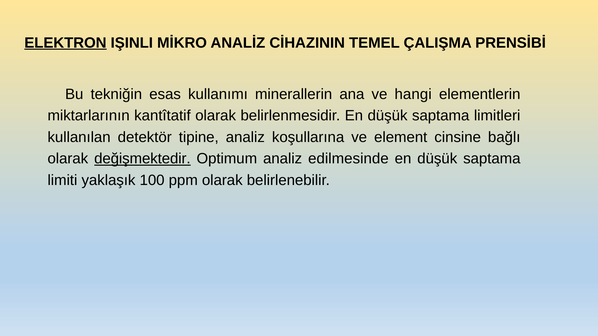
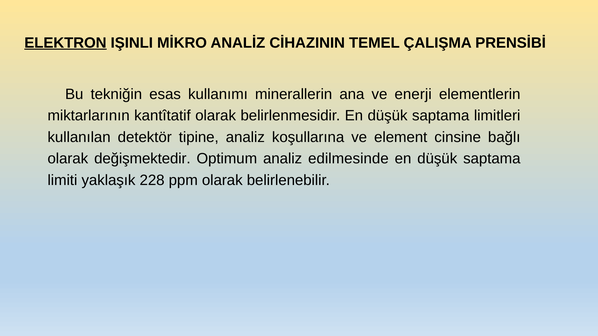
hangi: hangi -> enerji
değişmektedir underline: present -> none
100: 100 -> 228
